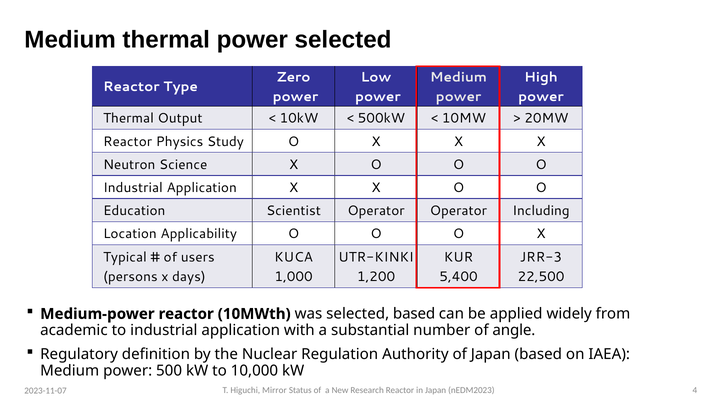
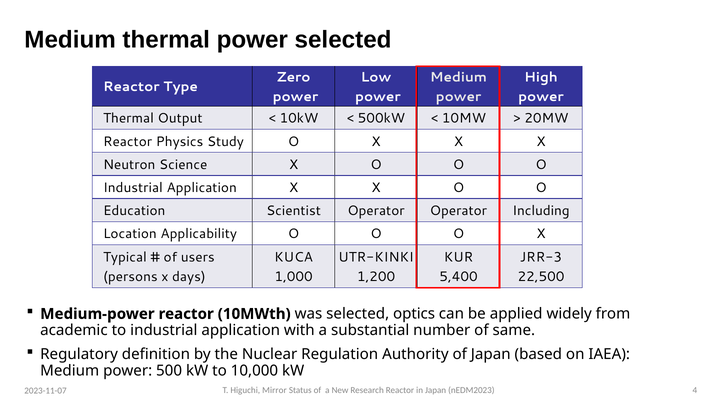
selected based: based -> optics
angle: angle -> same
